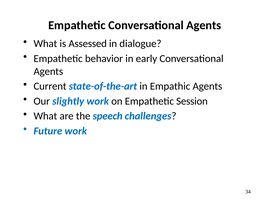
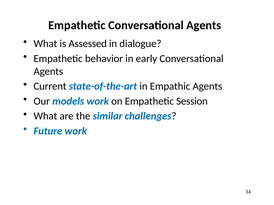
slightly: slightly -> models
speech: speech -> similar
